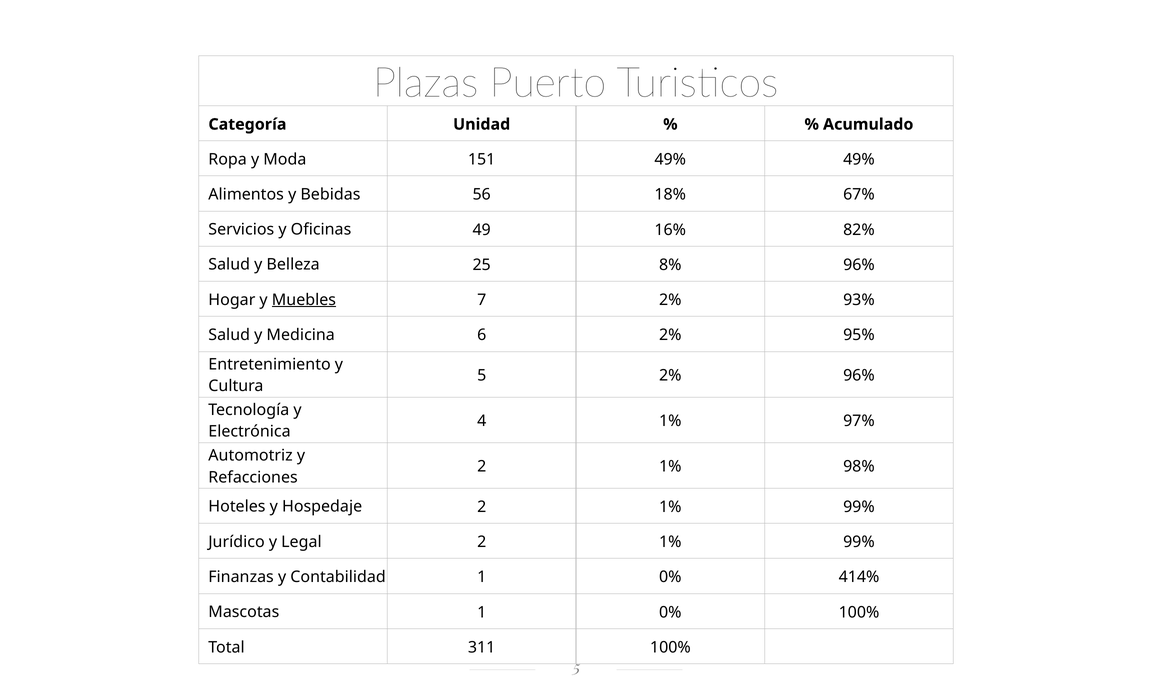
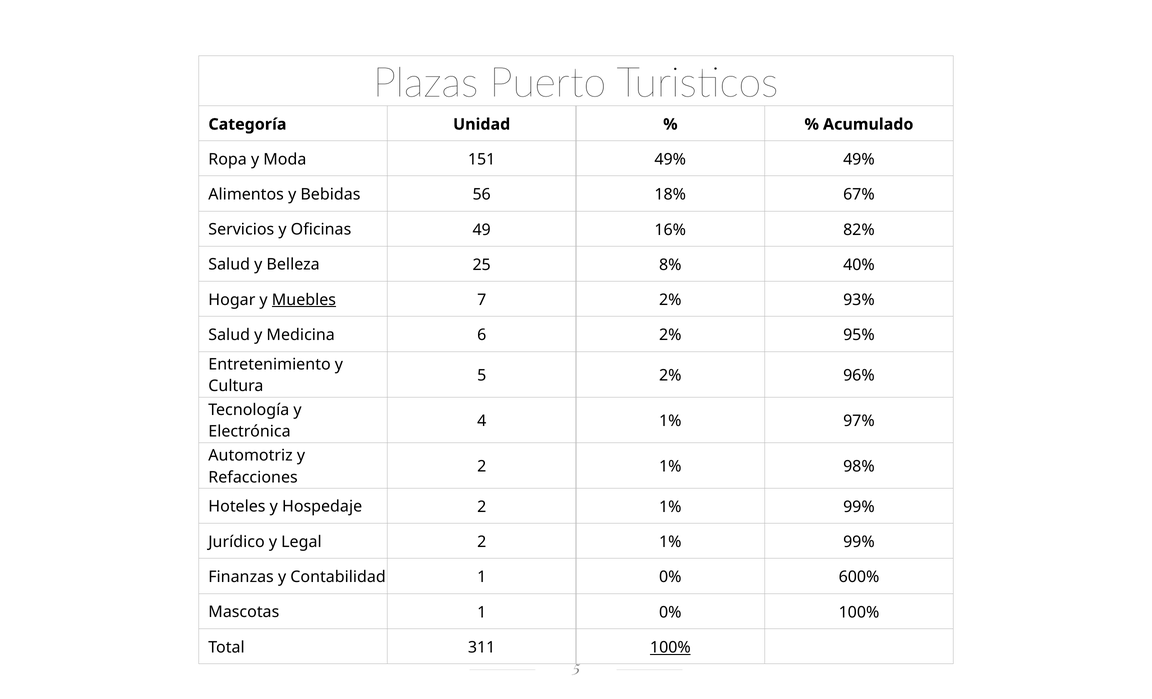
8% 96%: 96% -> 40%
414%: 414% -> 600%
100% at (670, 648) underline: none -> present
